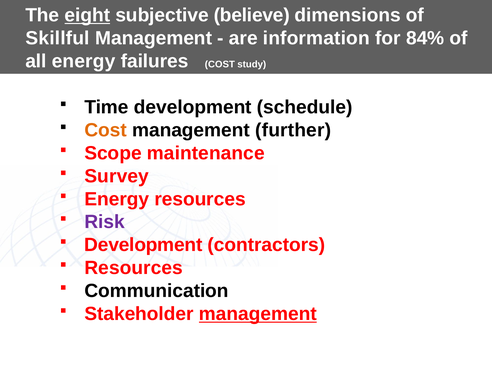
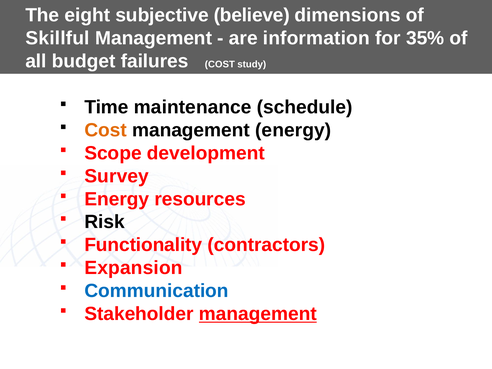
eight underline: present -> none
84%: 84% -> 35%
all energy: energy -> budget
Time development: development -> maintenance
management further: further -> energy
maintenance: maintenance -> development
Risk colour: purple -> black
Development at (143, 245): Development -> Functionality
Resources at (134, 268): Resources -> Expansion
Communication colour: black -> blue
